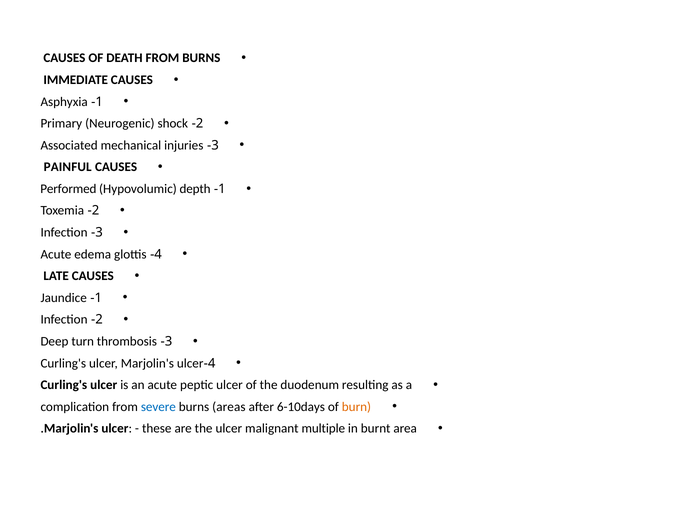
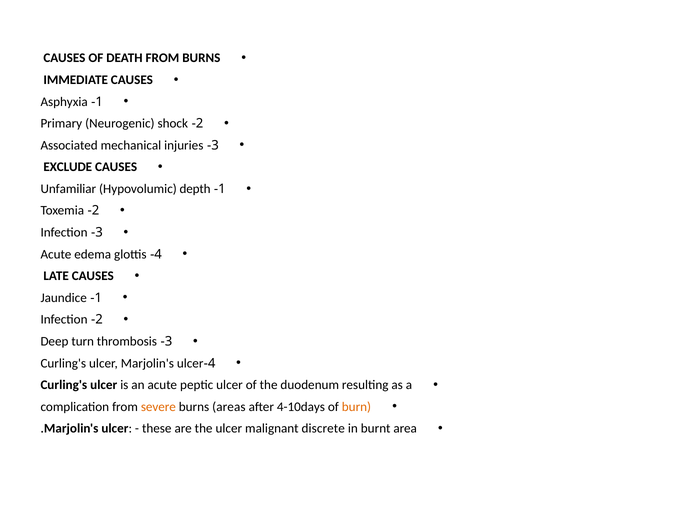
PAINFUL: PAINFUL -> EXCLUDE
Performed: Performed -> Unfamiliar
severe colour: blue -> orange
6-10days: 6-10days -> 4-10days
multiple: multiple -> discrete
